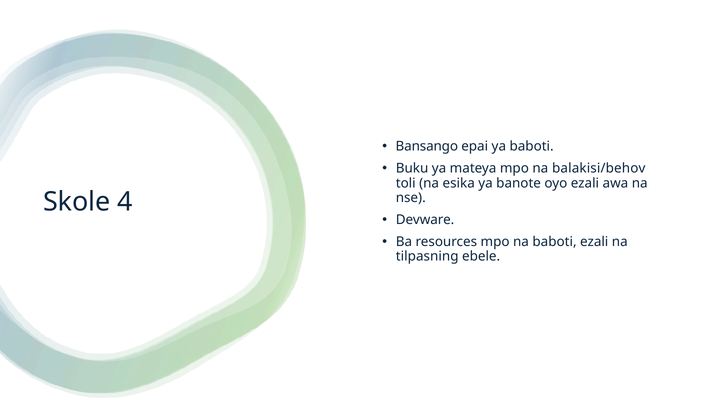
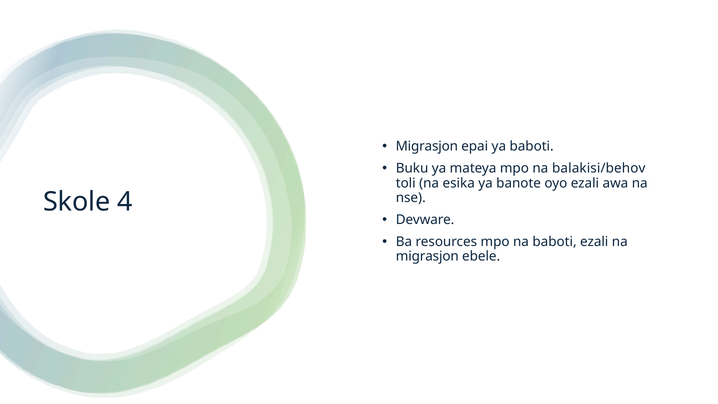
Bansango at (427, 146): Bansango -> Migrasjon
tilpasning at (427, 256): tilpasning -> migrasjon
